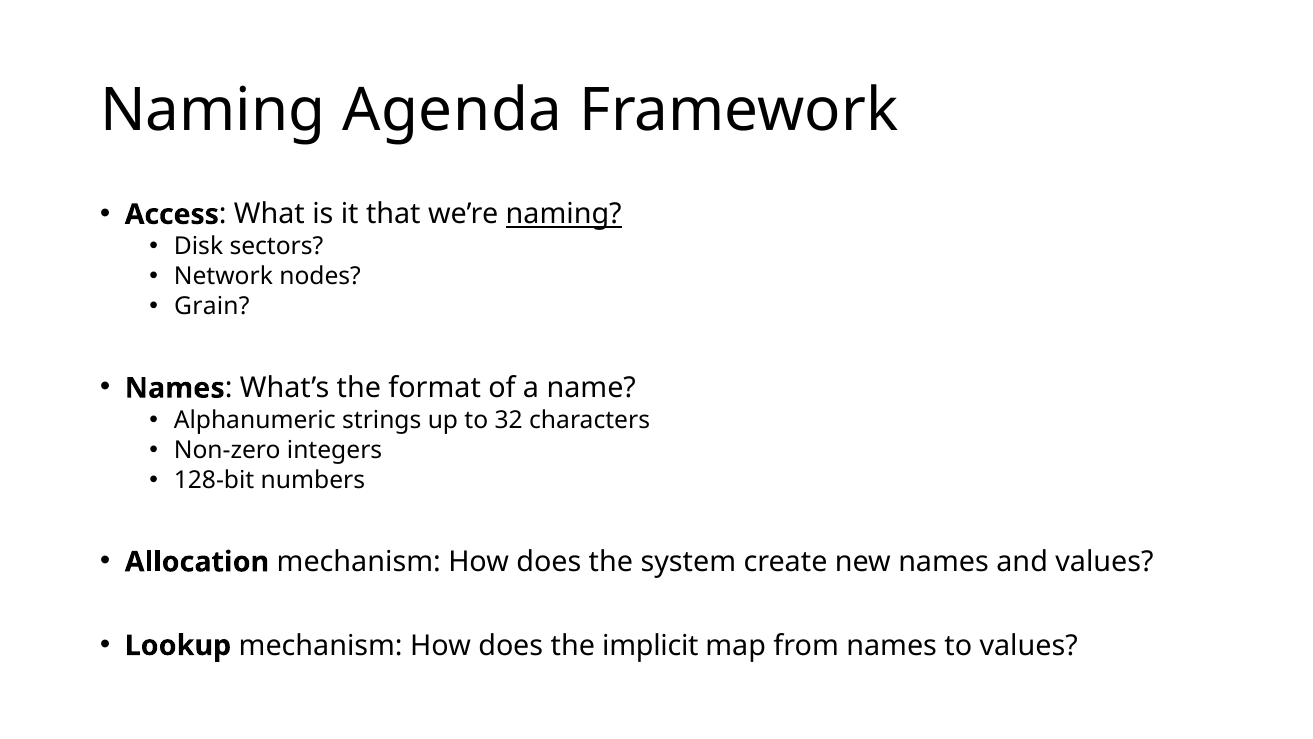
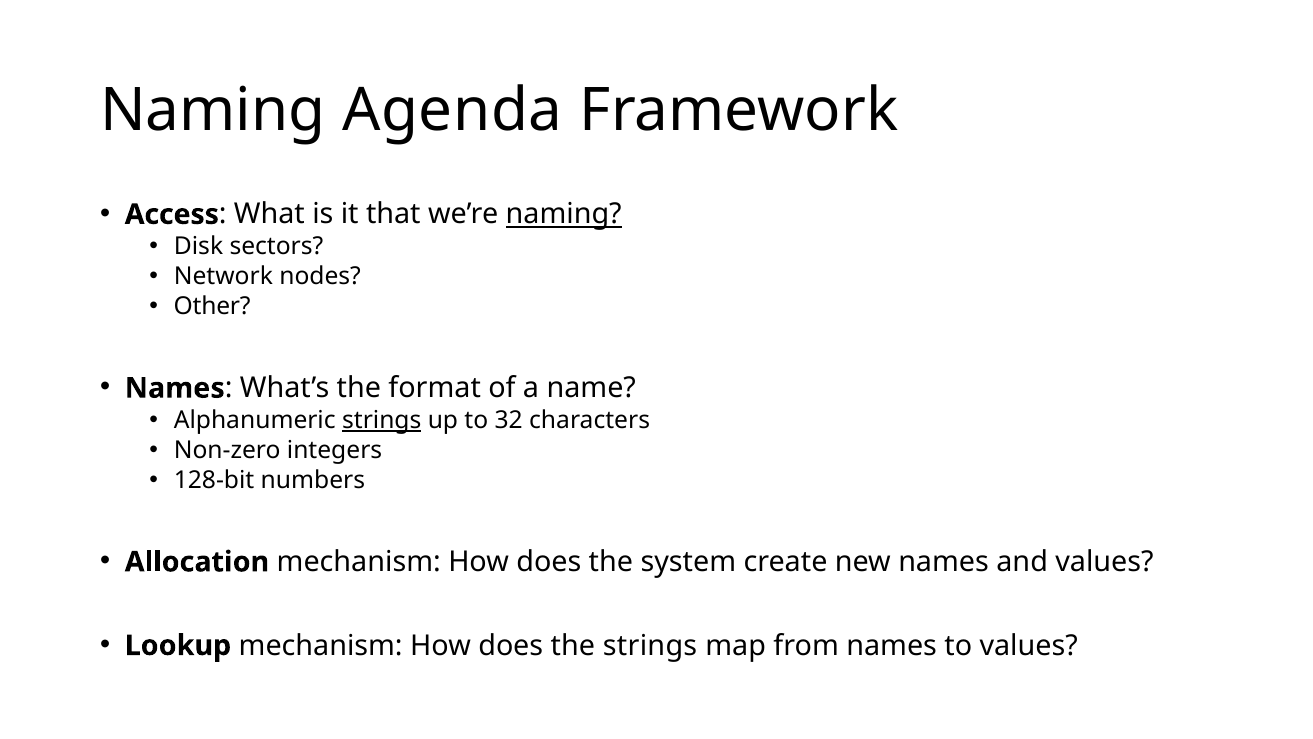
Grain: Grain -> Other
strings at (382, 420) underline: none -> present
the implicit: implicit -> strings
